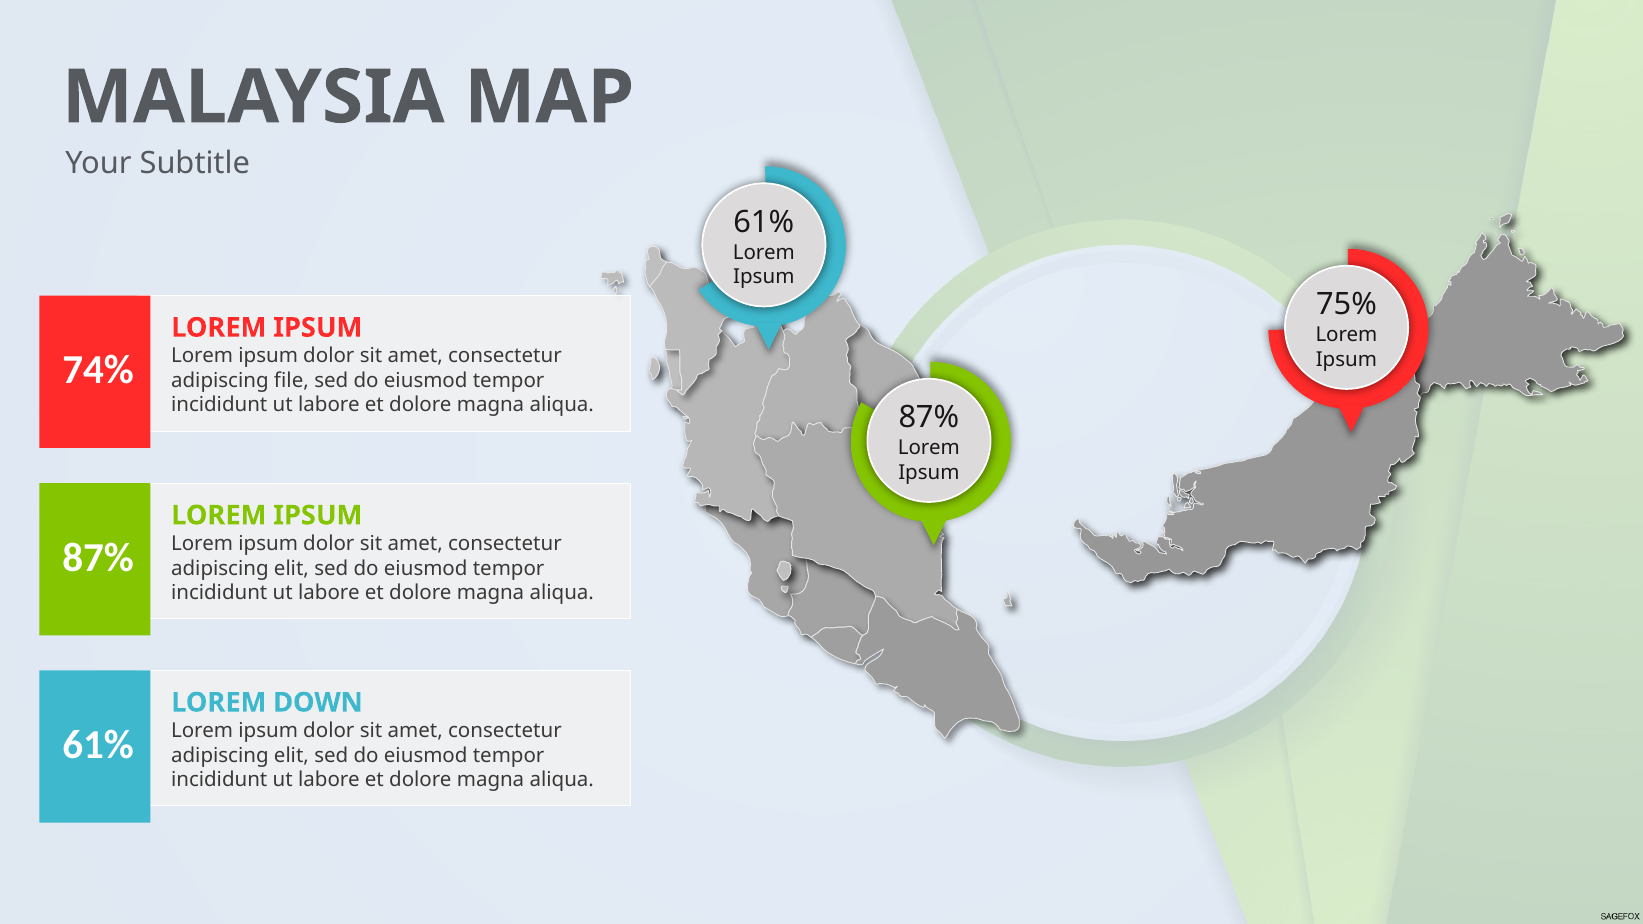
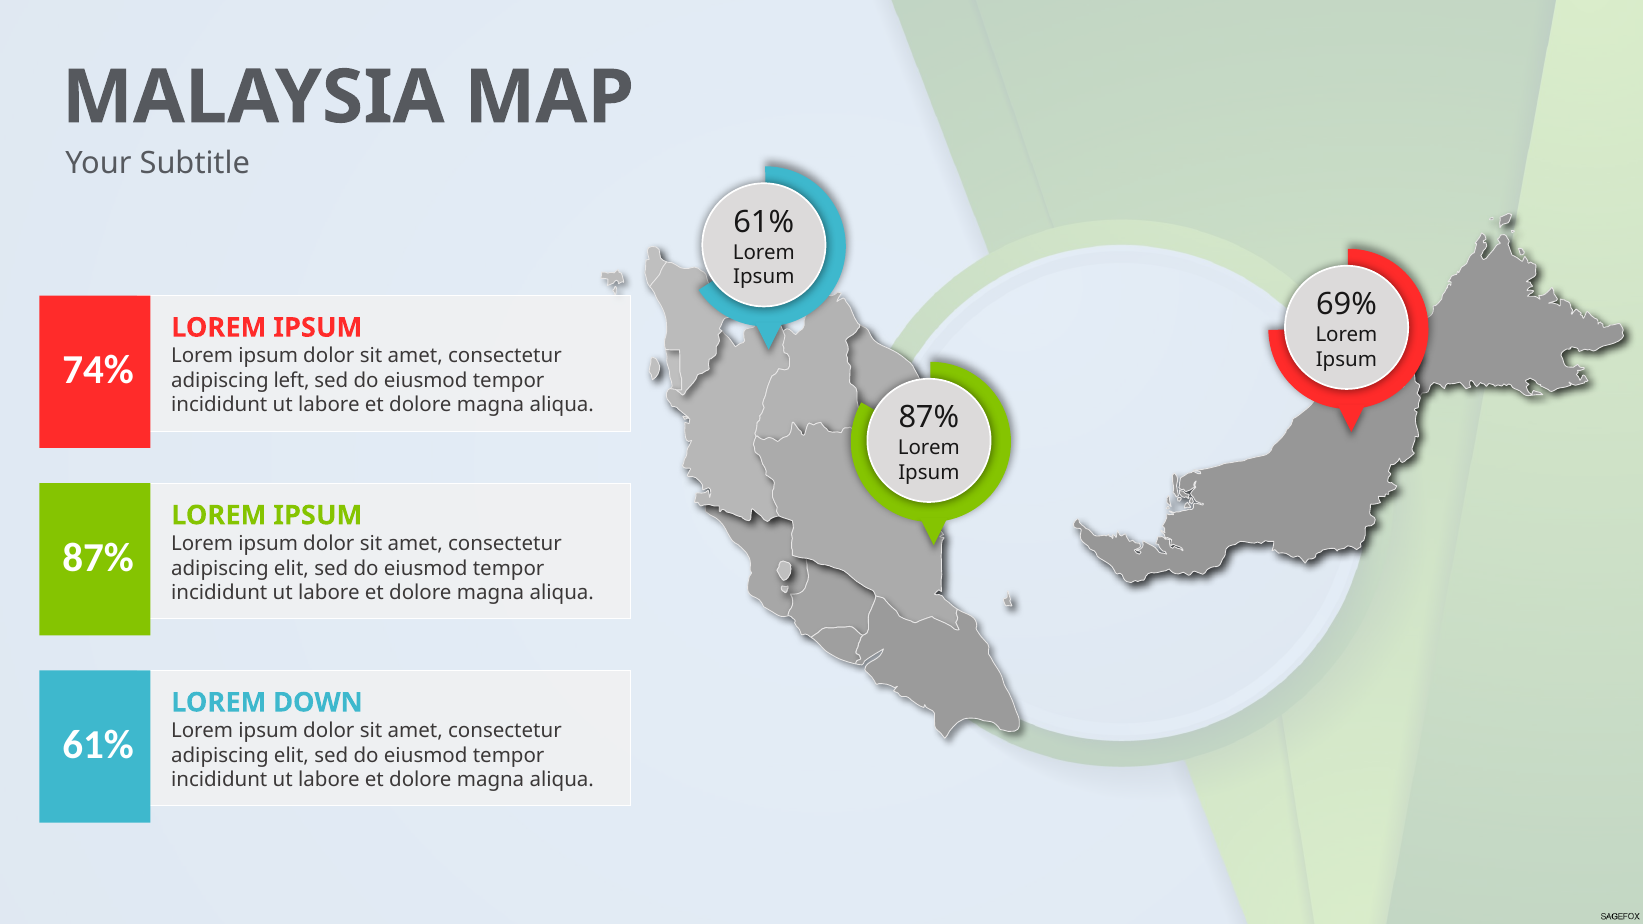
75%: 75% -> 69%
file: file -> left
